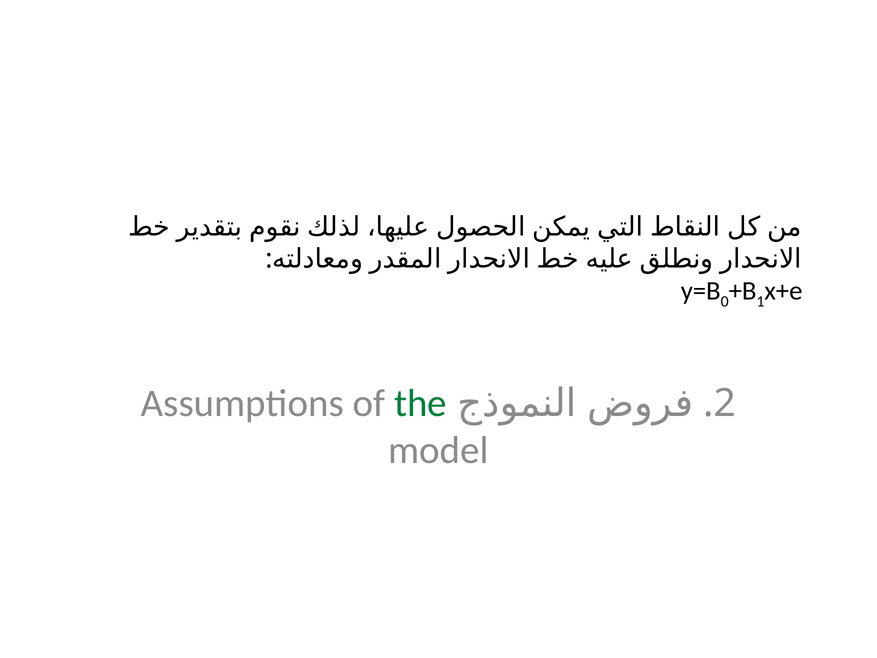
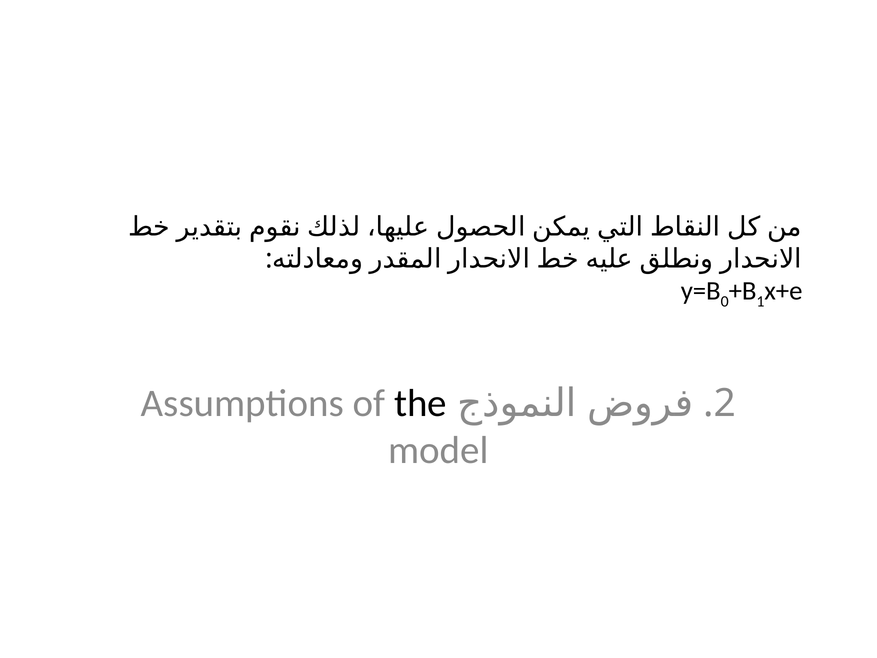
the colour: green -> black
